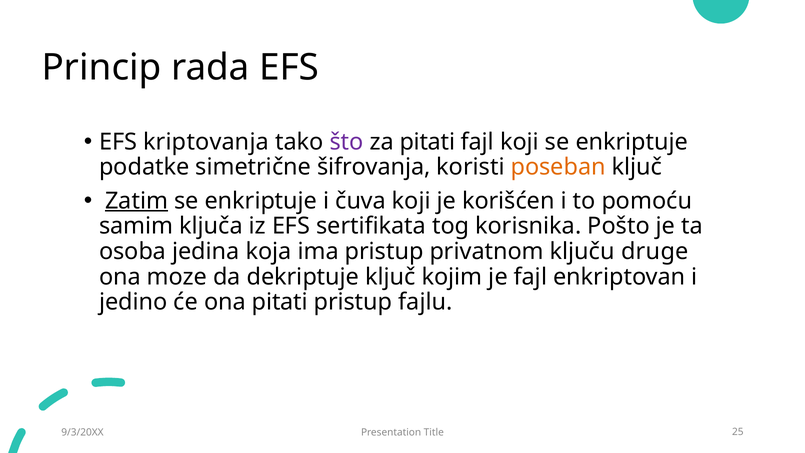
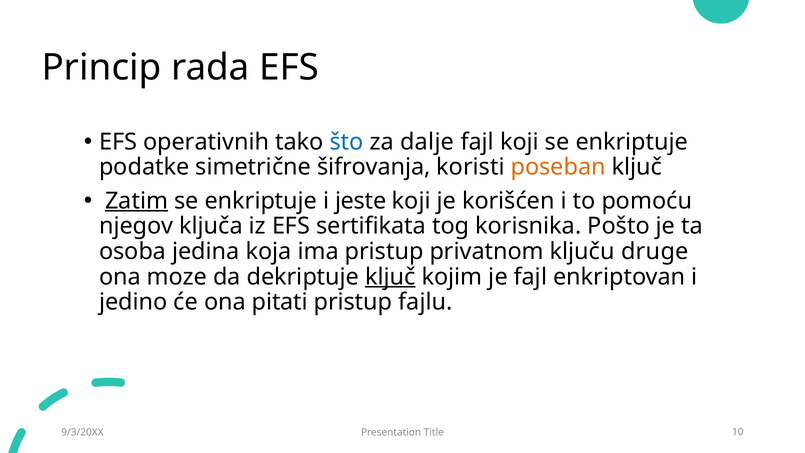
kriptovanja: kriptovanja -> operativnih
što colour: purple -> blue
za pitati: pitati -> dalje
čuva: čuva -> jeste
samim: samim -> njegov
ključ at (390, 277) underline: none -> present
25: 25 -> 10
